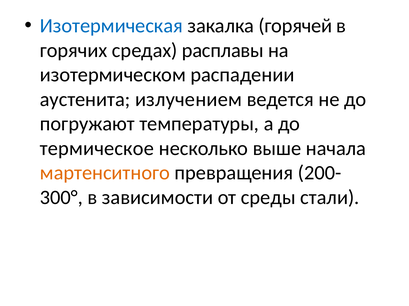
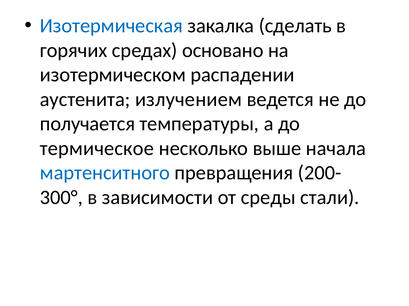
горячей: горячей -> сделать
расплавы: расплавы -> основано
погружают: погружают -> получается
мартенситного colour: orange -> blue
